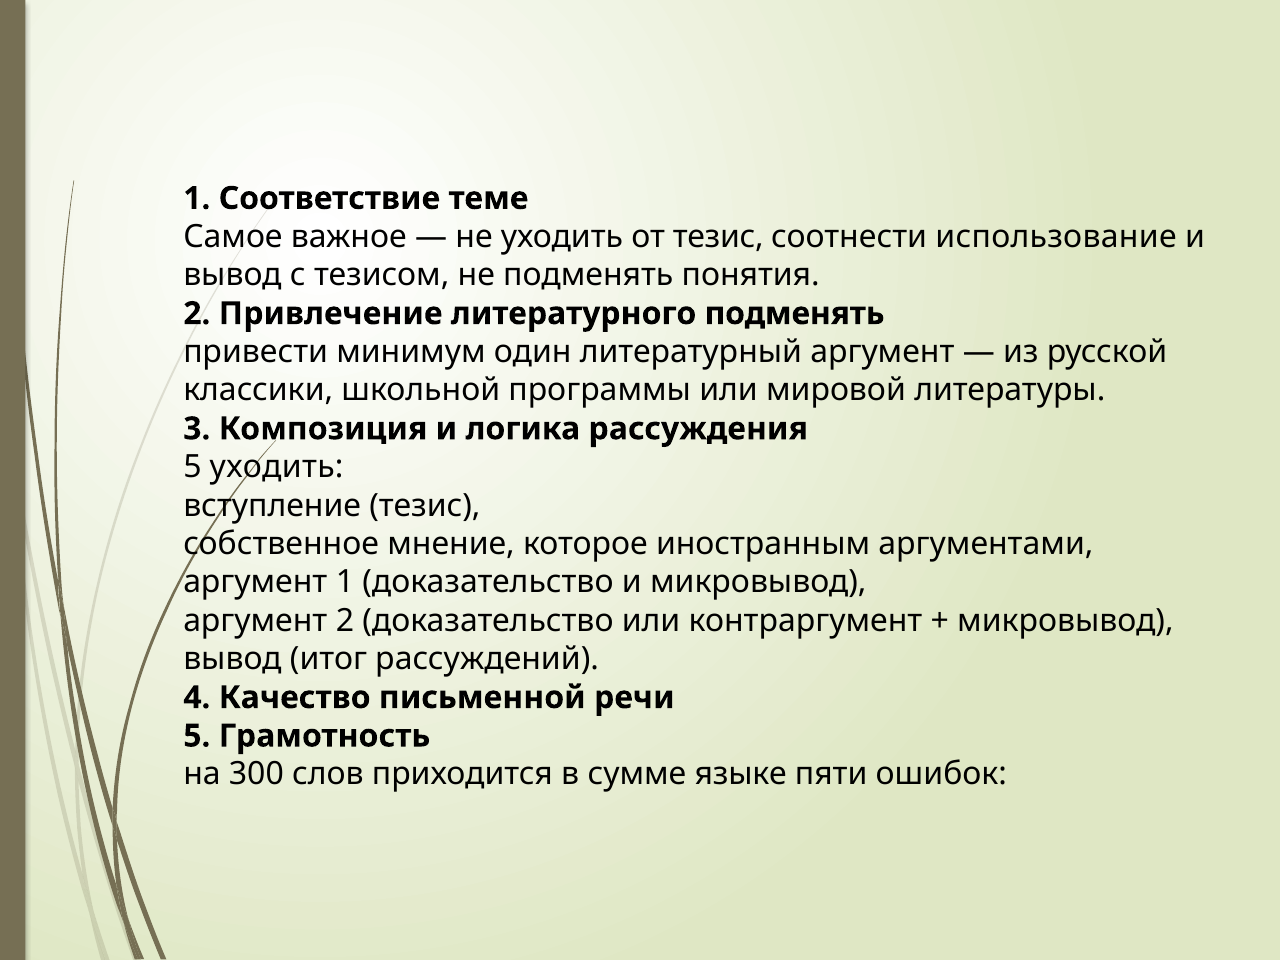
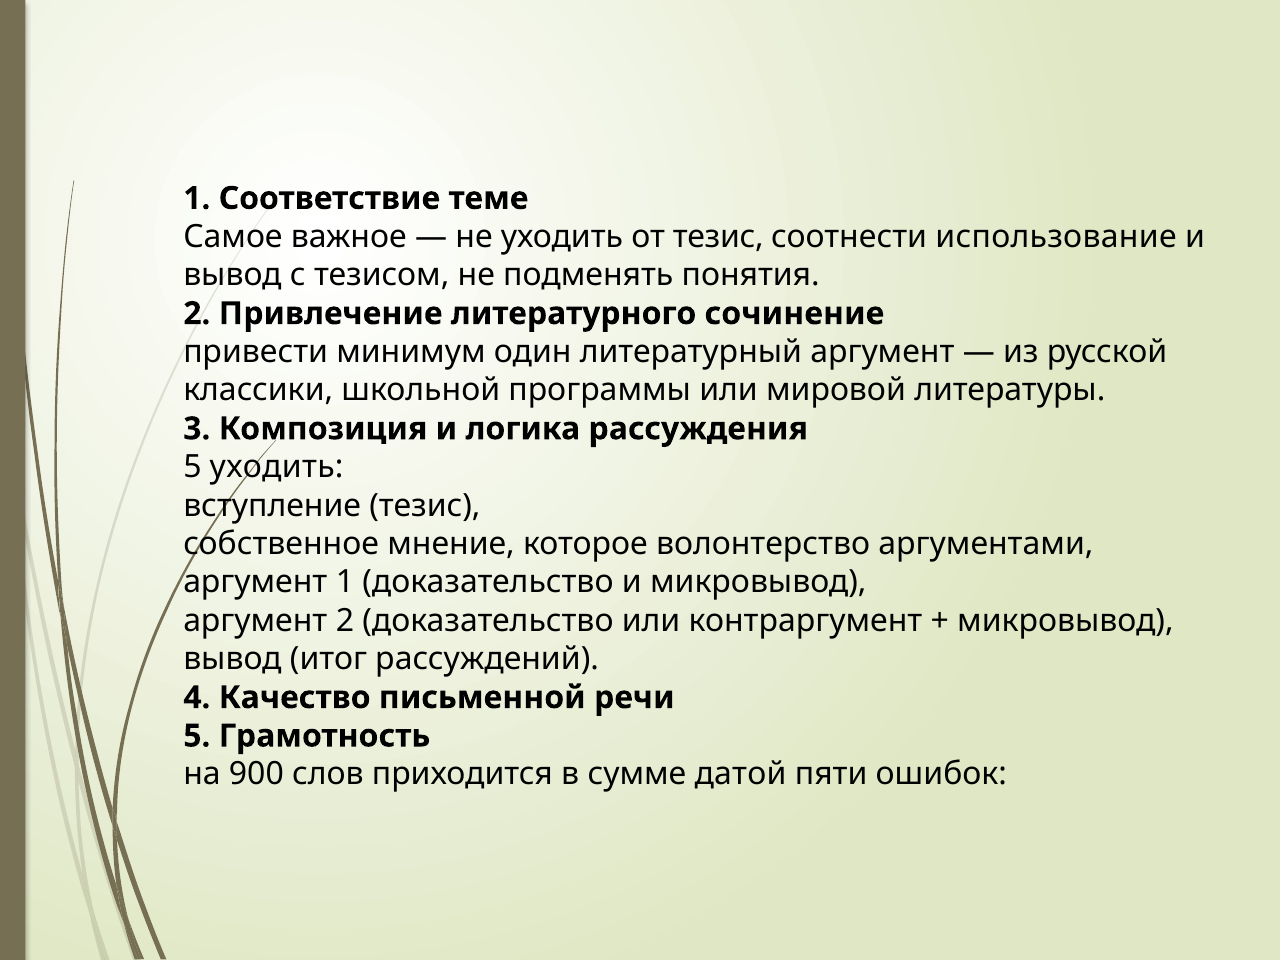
литературного подменять: подменять -> сочинение
иностранным: иностранным -> волонтерство
300: 300 -> 900
языке: языке -> датой
